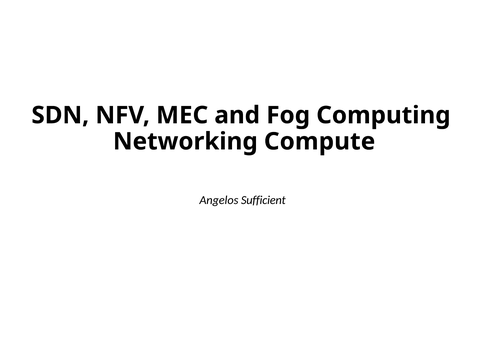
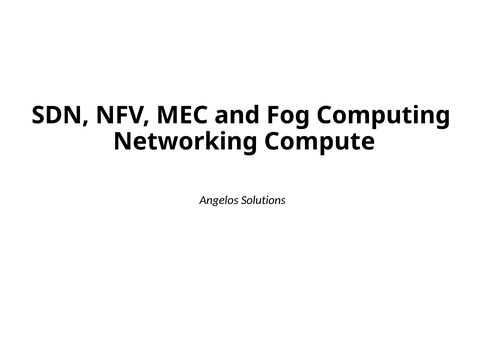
Sufficient: Sufficient -> Solutions
